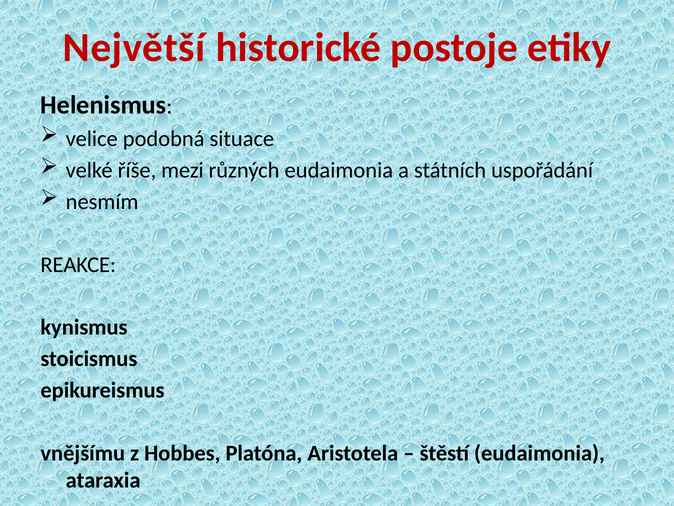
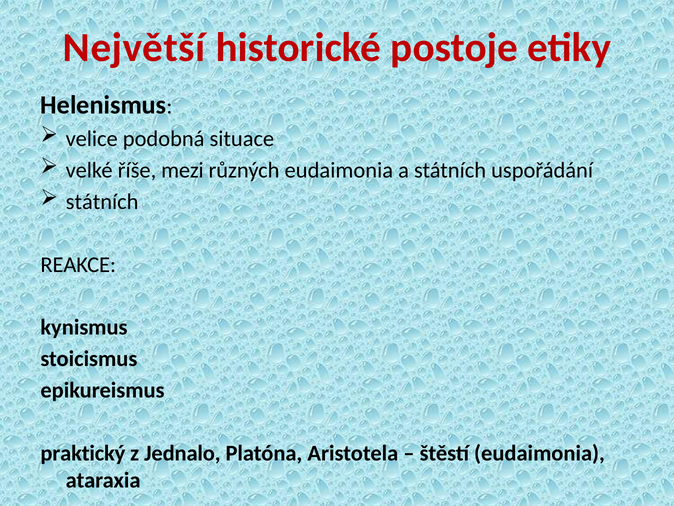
nesmím at (102, 201): nesmím -> státních
vnějšímu: vnějšímu -> praktický
Hobbes: Hobbes -> Jednalo
